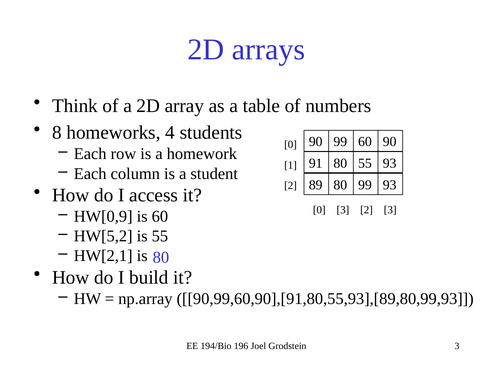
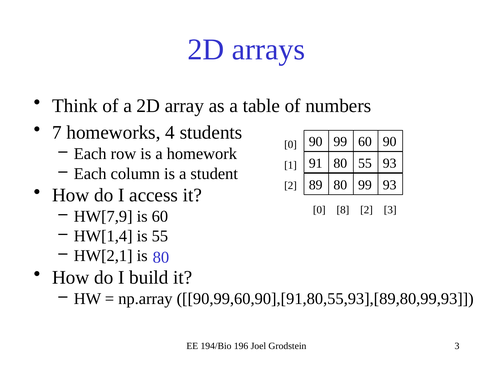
8: 8 -> 7
0 3: 3 -> 8
HW[0,9: HW[0,9 -> HW[7,9
HW[5,2: HW[5,2 -> HW[1,4
